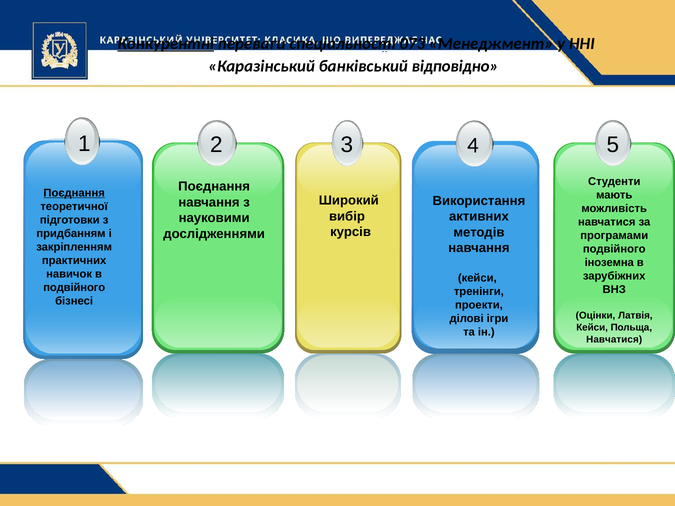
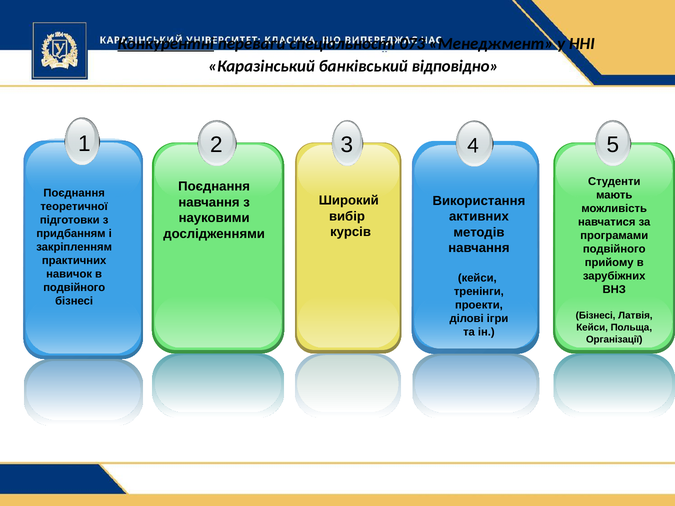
Поєднання at (74, 193) underline: present -> none
іноземна: іноземна -> прийому
Оцінки at (596, 316): Оцінки -> Бізнесі
Навчатися at (614, 339): Навчатися -> Організації
